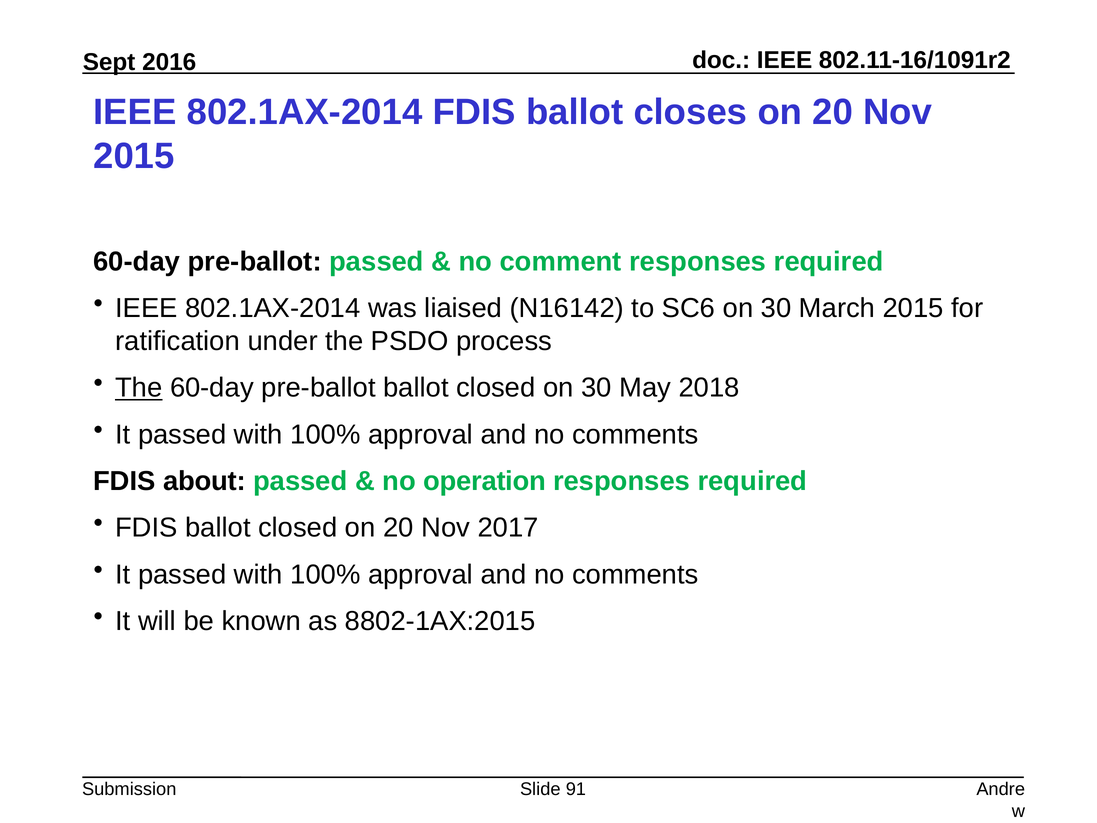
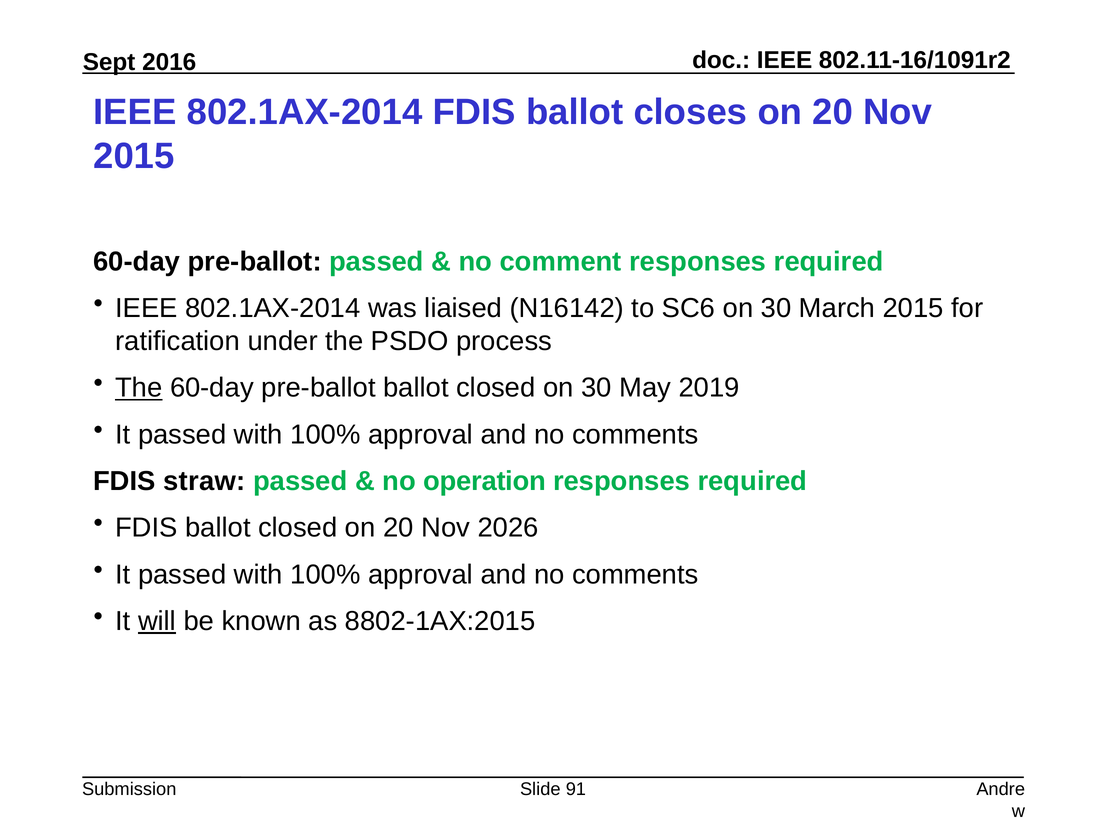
2018: 2018 -> 2019
about: about -> straw
2017: 2017 -> 2026
will underline: none -> present
